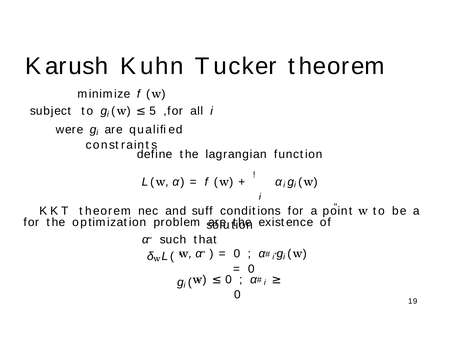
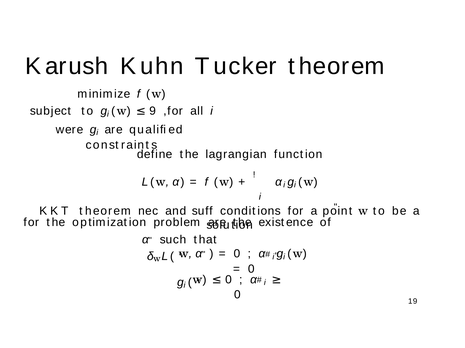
5: 5 -> 9
